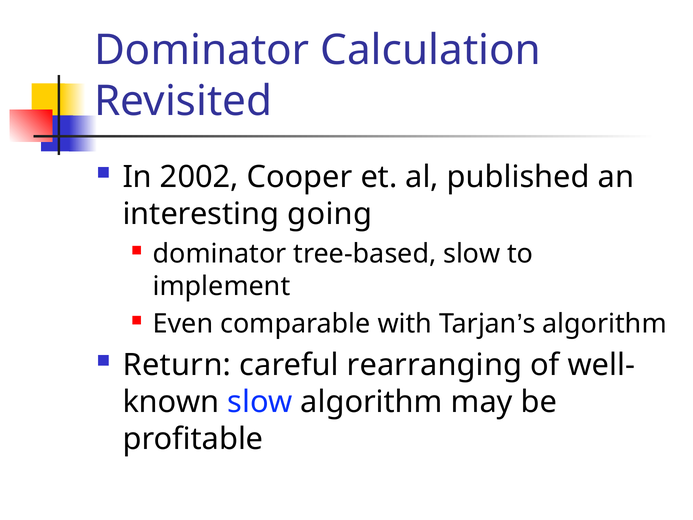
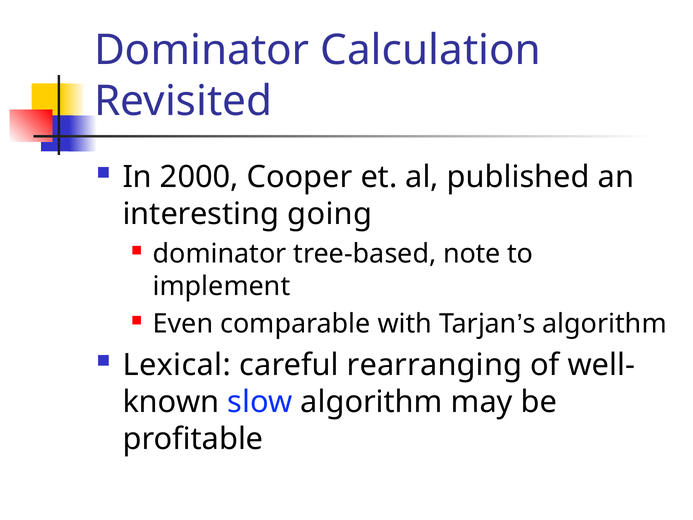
2002: 2002 -> 2000
tree-based slow: slow -> note
Return: Return -> Lexical
